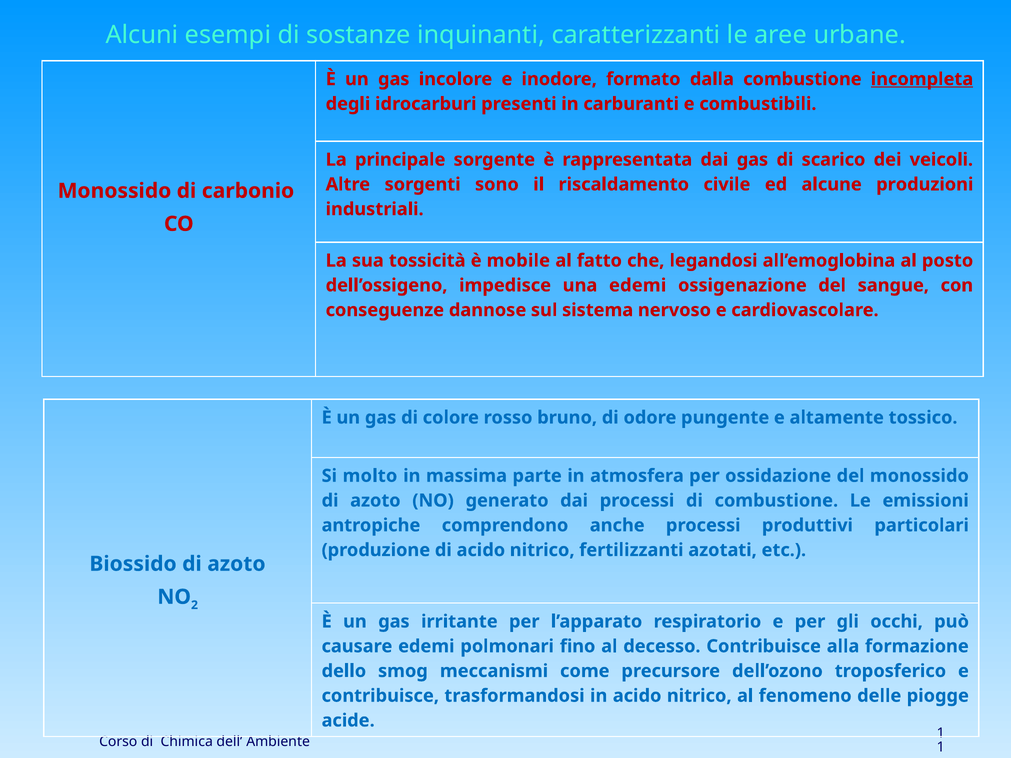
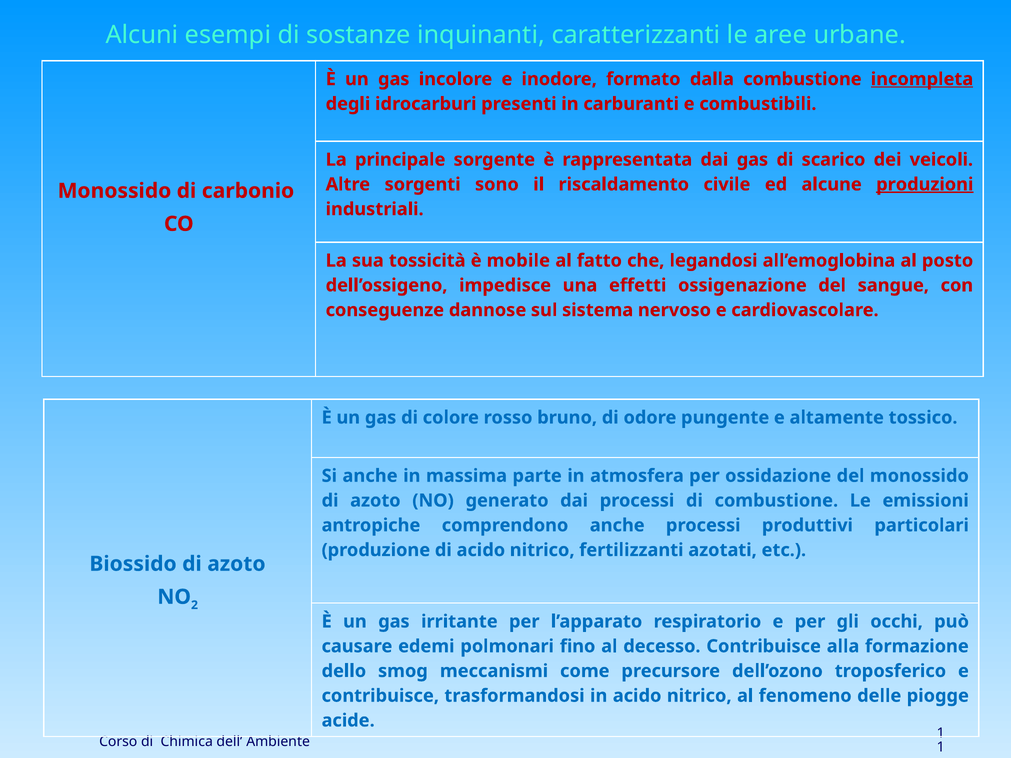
produzioni underline: none -> present
una edemi: edemi -> effetti
Si molto: molto -> anche
